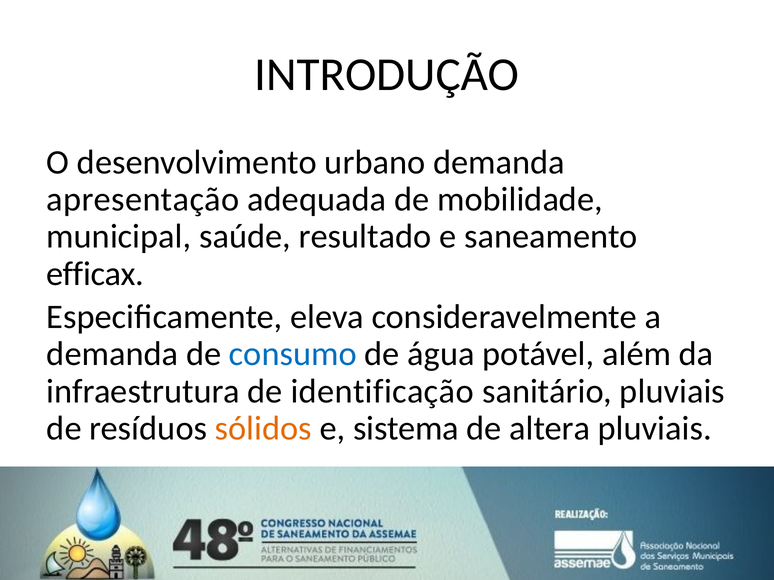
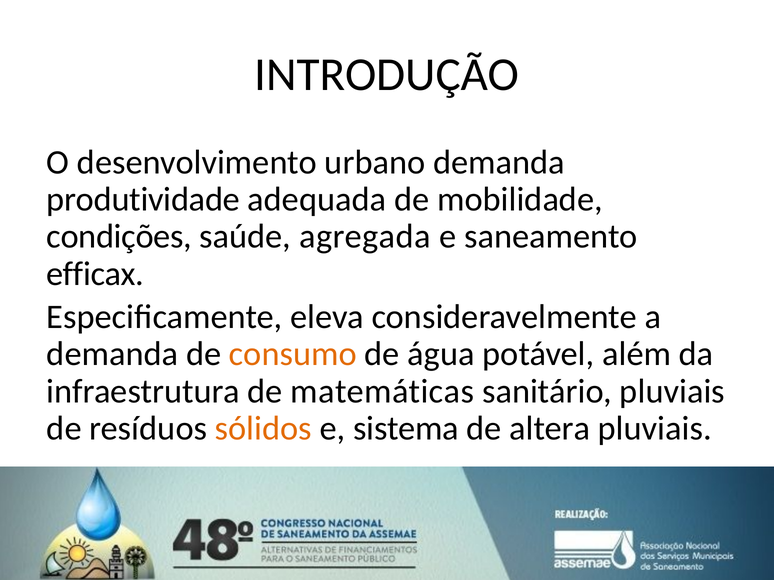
apresentação: apresentação -> produtividade
municipal: municipal -> condições
resultado: resultado -> agregada
consumo colour: blue -> orange
identificação: identificação -> matemáticas
